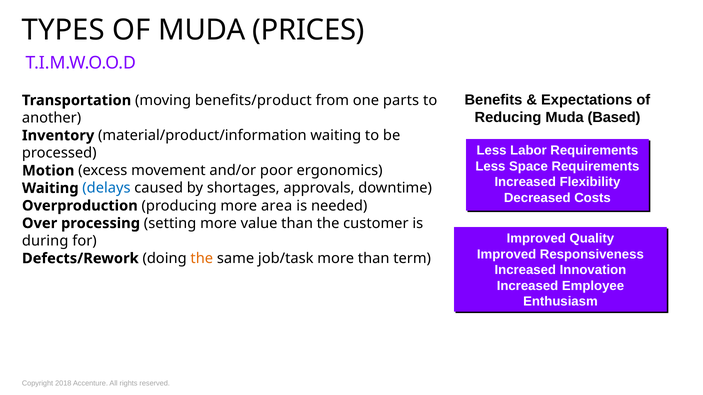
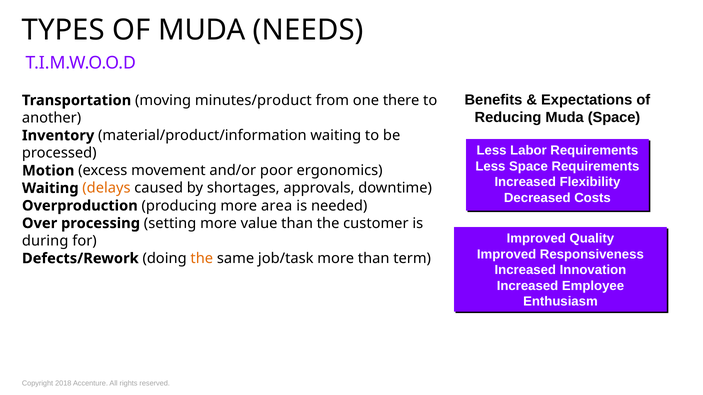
PRICES: PRICES -> NEEDS
benefits/product: benefits/product -> minutes/product
parts: parts -> there
Muda Based: Based -> Space
delays colour: blue -> orange
